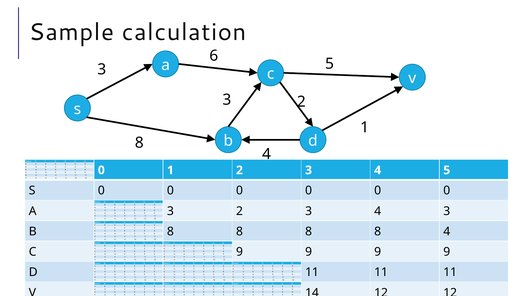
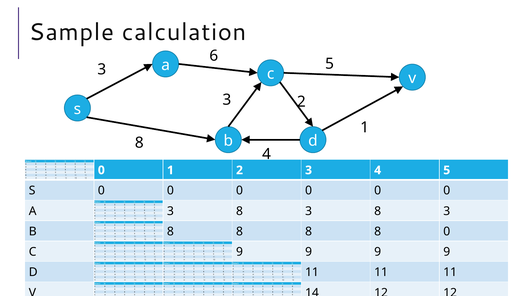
A 3 2: 2 -> 8
4 at (378, 211): 4 -> 8
8 4: 4 -> 0
